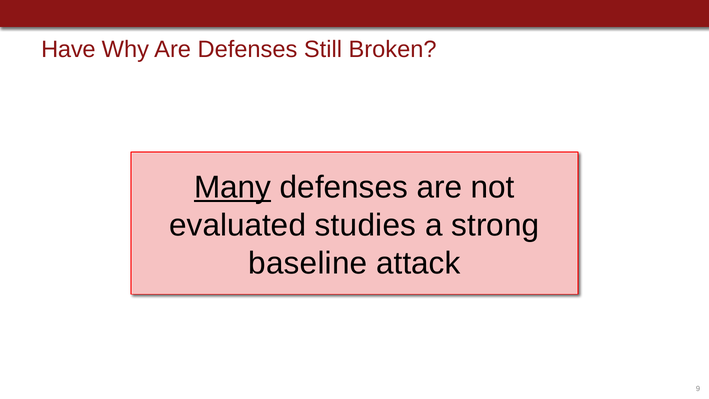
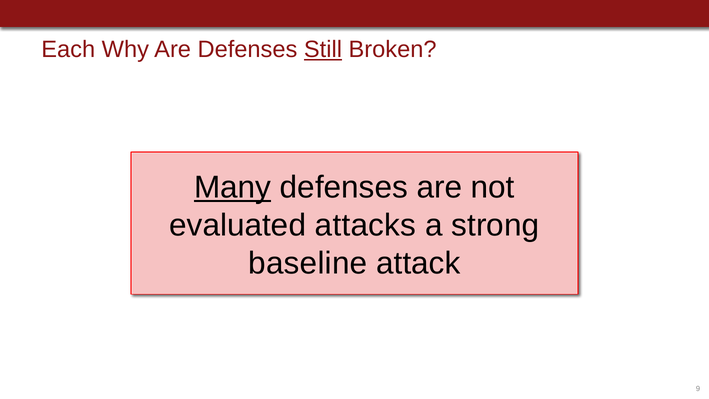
Have: Have -> Each
Still underline: none -> present
studies: studies -> attacks
